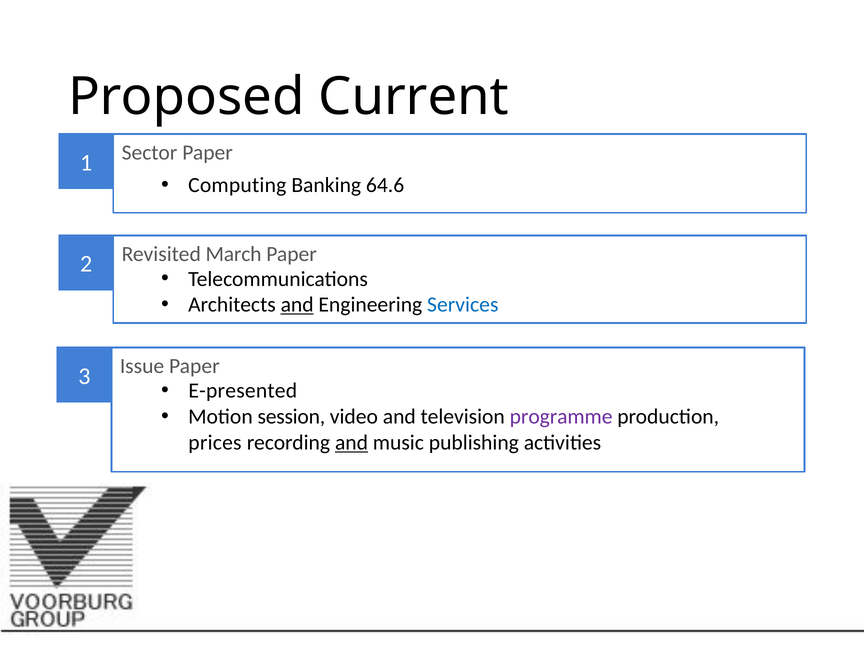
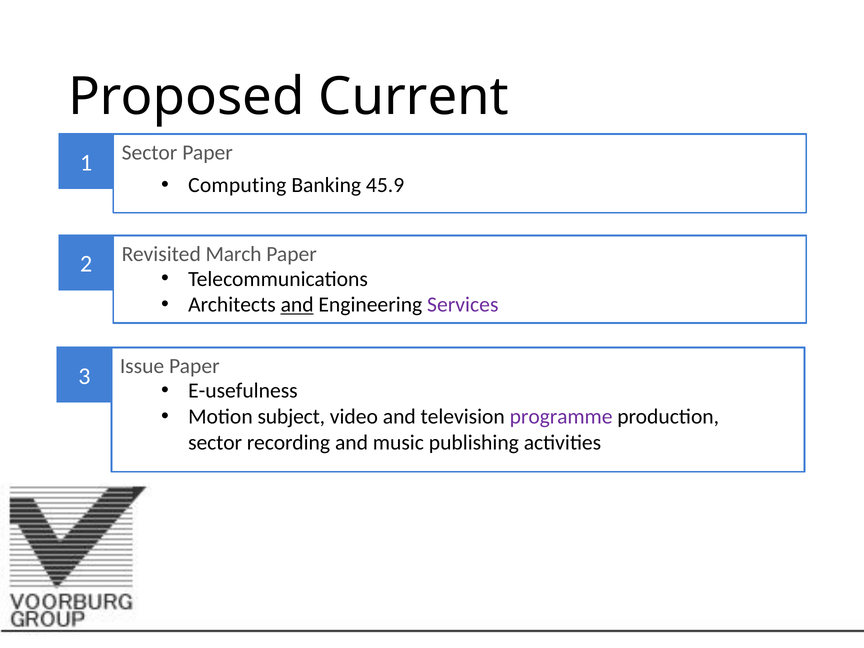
64.6: 64.6 -> 45.9
Services colour: blue -> purple
E-presented: E-presented -> E-usefulness
session: session -> subject
prices at (215, 443): prices -> sector
and at (351, 443) underline: present -> none
